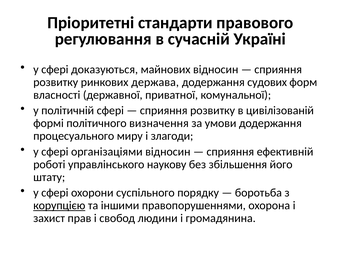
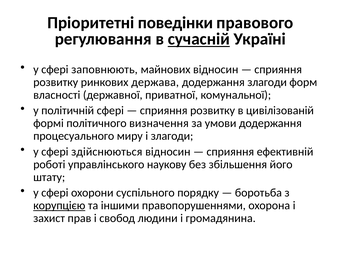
стандарти: стандарти -> поведінки
сучасній underline: none -> present
доказуються: доказуються -> заповнюють
додержання судових: судових -> злагоди
організаціями: організаціями -> здійснюються
